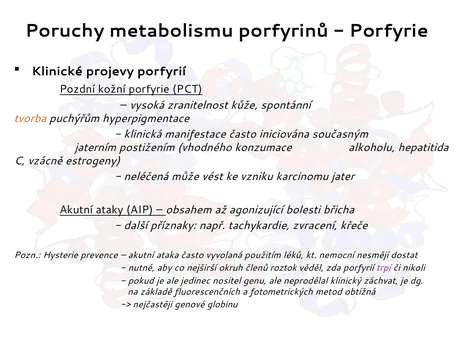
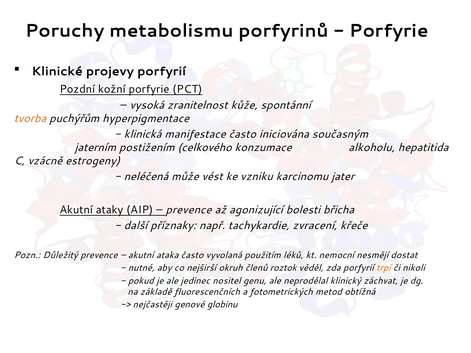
vhodného: vhodného -> celkového
obsahem at (189, 210): obsahem -> prevence
Hysterie: Hysterie -> Důležitý
trpí colour: purple -> orange
